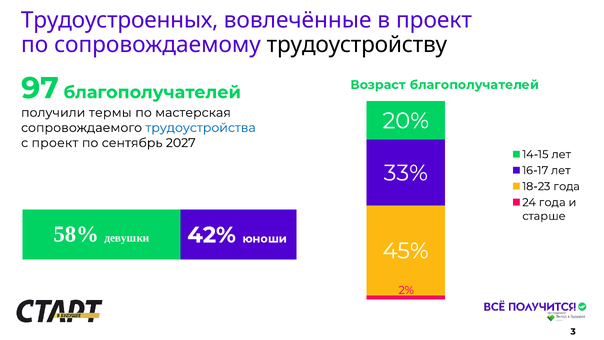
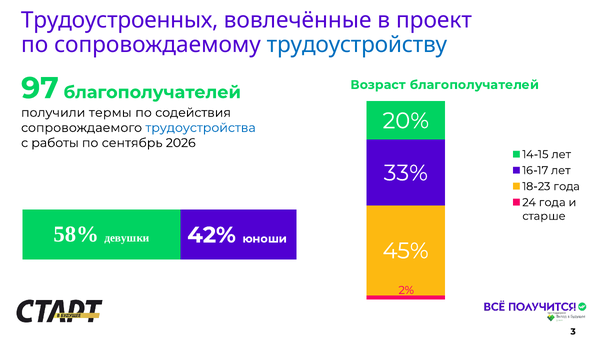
трудоустройству colour: black -> blue
мастерская: мастерская -> содействия
с проект: проект -> работы
2027: 2027 -> 2026
